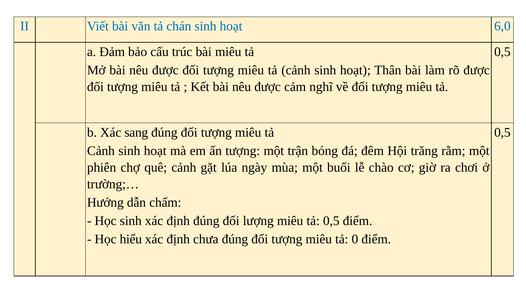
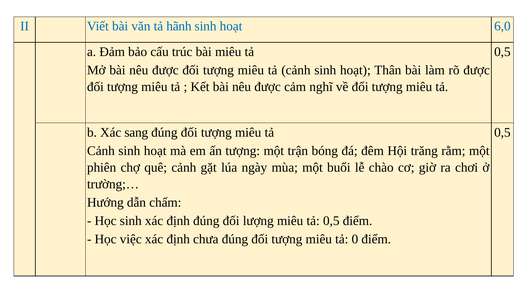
chán: chán -> hãnh
hiểu: hiểu -> việc
